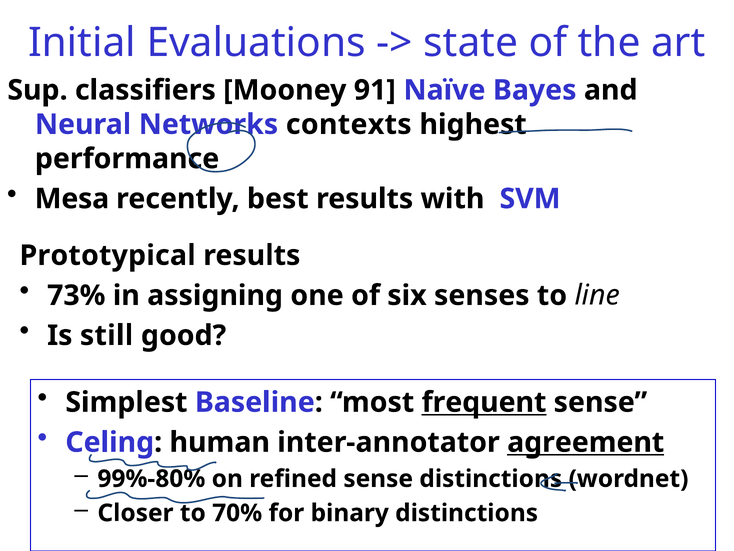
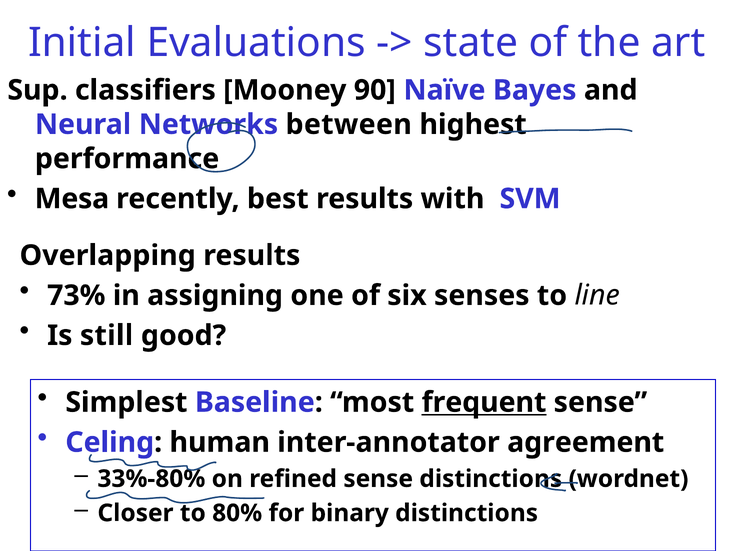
91: 91 -> 90
contexts: contexts -> between
Prototypical: Prototypical -> Overlapping
agreement underline: present -> none
99%-80%: 99%-80% -> 33%-80%
70%: 70% -> 80%
